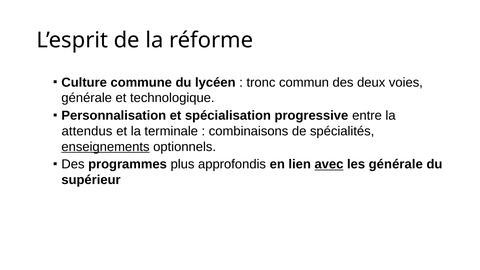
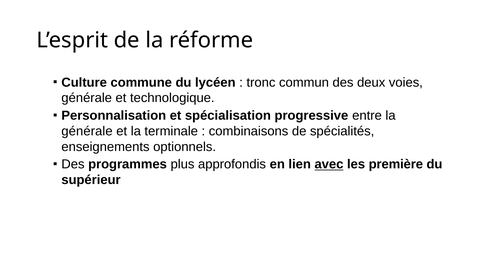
attendus at (87, 131): attendus -> générale
enseignements underline: present -> none
les générale: générale -> première
